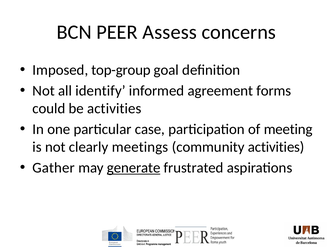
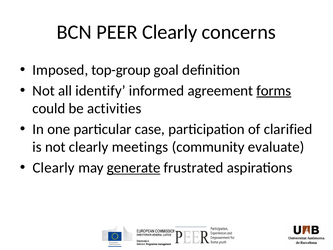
PEER Assess: Assess -> Clearly
forms underline: none -> present
meeting: meeting -> clarified
community activities: activities -> evaluate
Gather at (54, 168): Gather -> Clearly
